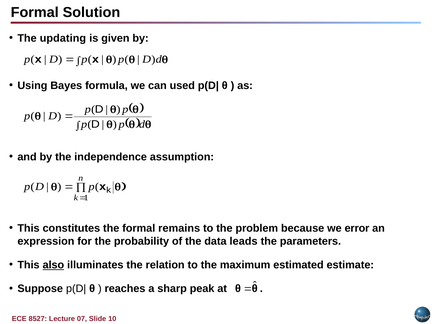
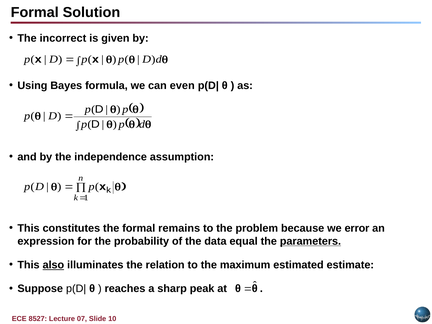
updating: updating -> incorrect
used: used -> even
leads: leads -> equal
parameters underline: none -> present
